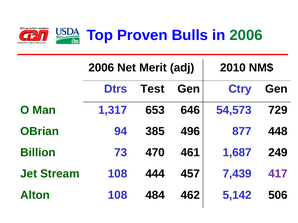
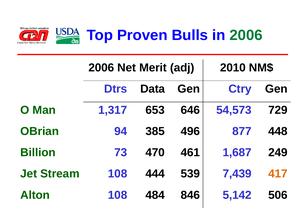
Test: Test -> Data
457: 457 -> 539
417 colour: purple -> orange
462: 462 -> 846
